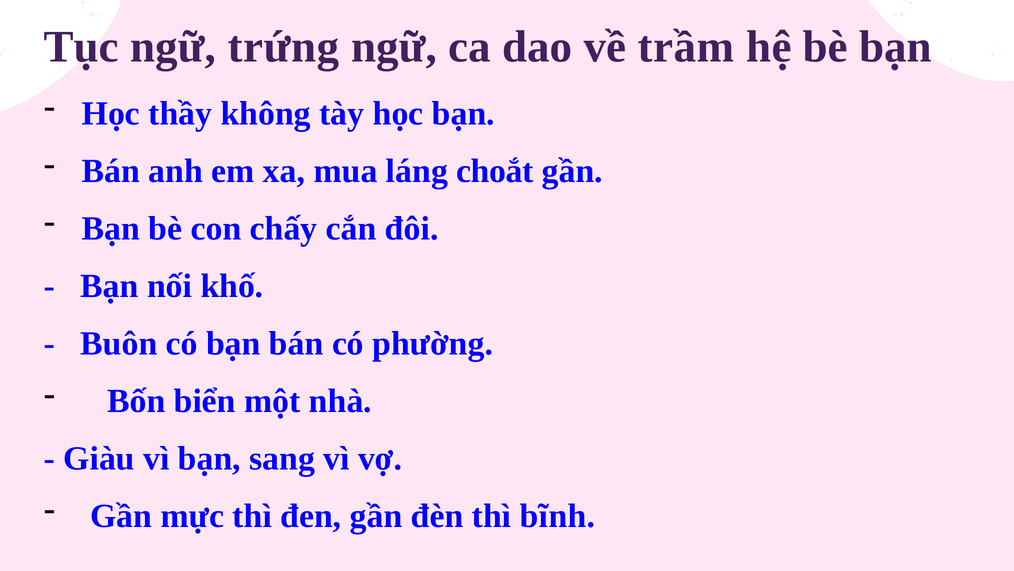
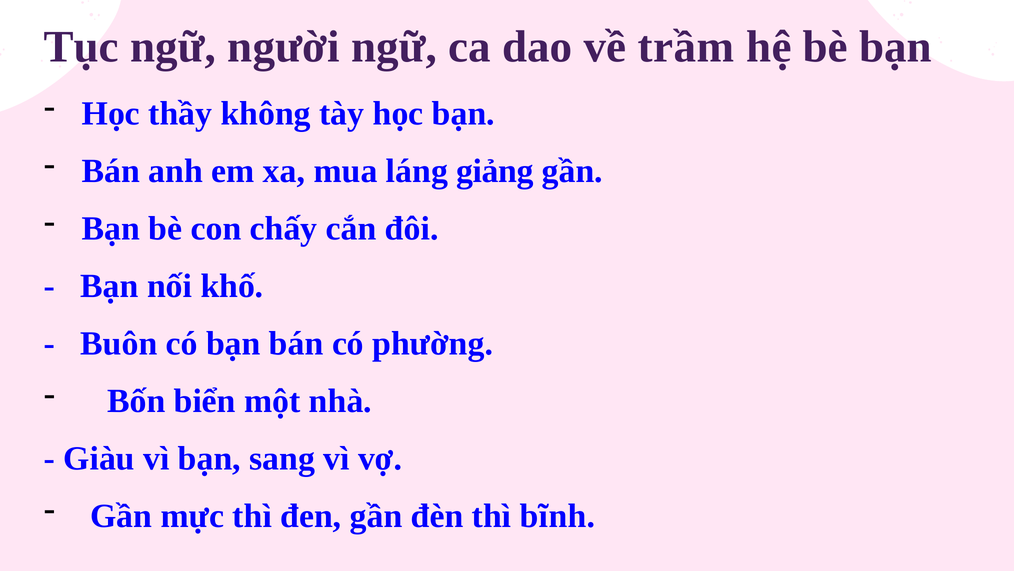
trứng: trứng -> người
choắt: choắt -> giảng
